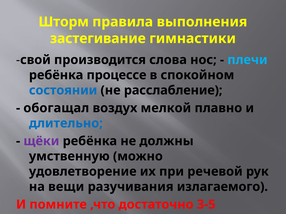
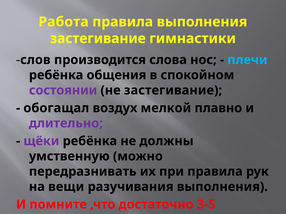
Шторм: Шторм -> Работа
свой: свой -> слов
процессе: процессе -> общения
состоянии colour: blue -> purple
не расслабление: расслабление -> застегивание
длительно colour: blue -> purple
удовлетворение: удовлетворение -> передразнивать
при речевой: речевой -> правила
разучивания излагаемого: излагаемого -> выполнения
